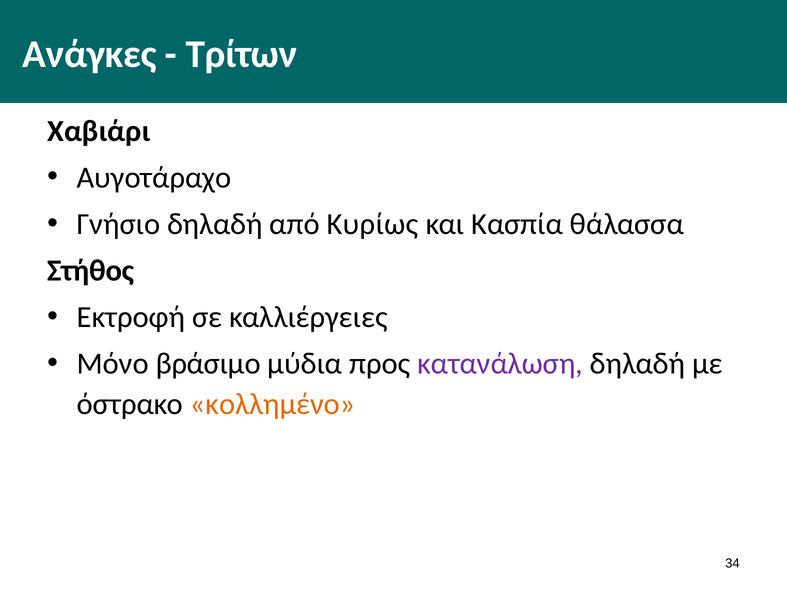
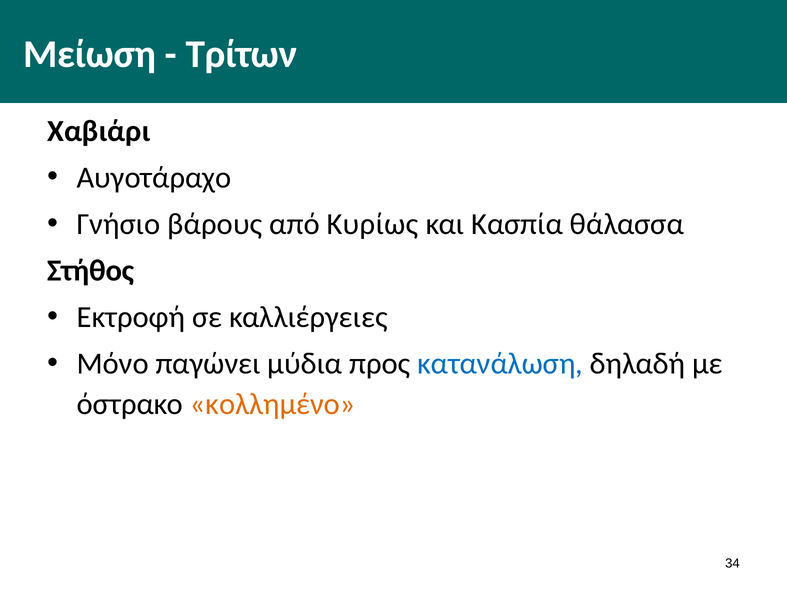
Ανάγκες: Ανάγκες -> Μείωση
Γνήσιο δηλαδή: δηλαδή -> βάρους
βράσιμο: βράσιμο -> παγώνει
κατανάλωση colour: purple -> blue
